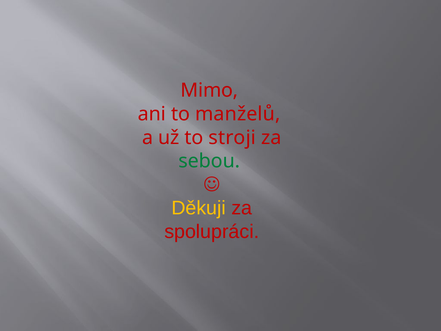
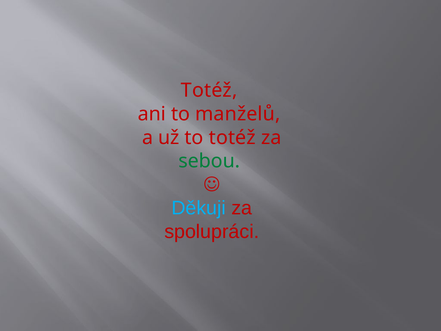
Mimo at (209, 90): Mimo -> Totéž
to stroji: stroji -> totéž
Děkuji colour: yellow -> light blue
